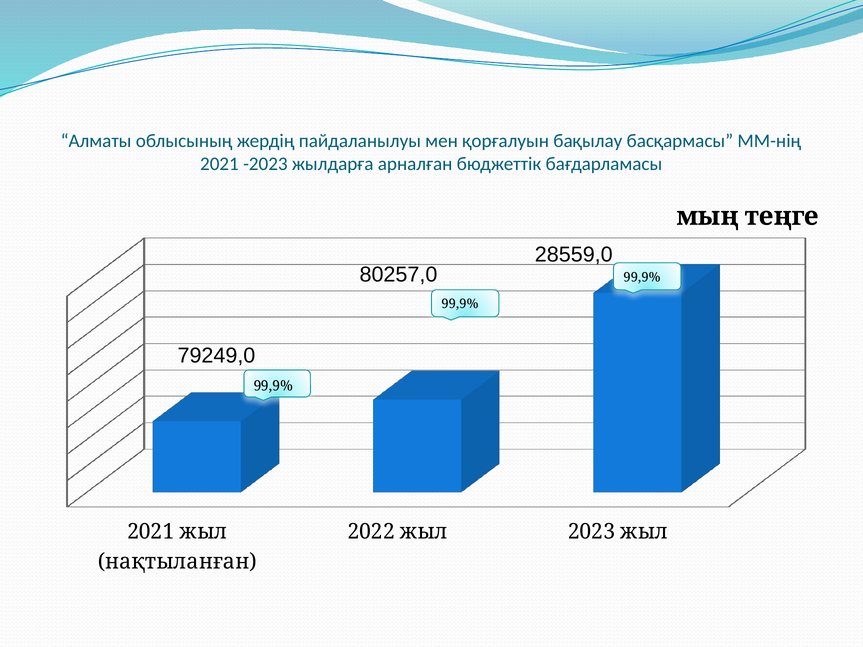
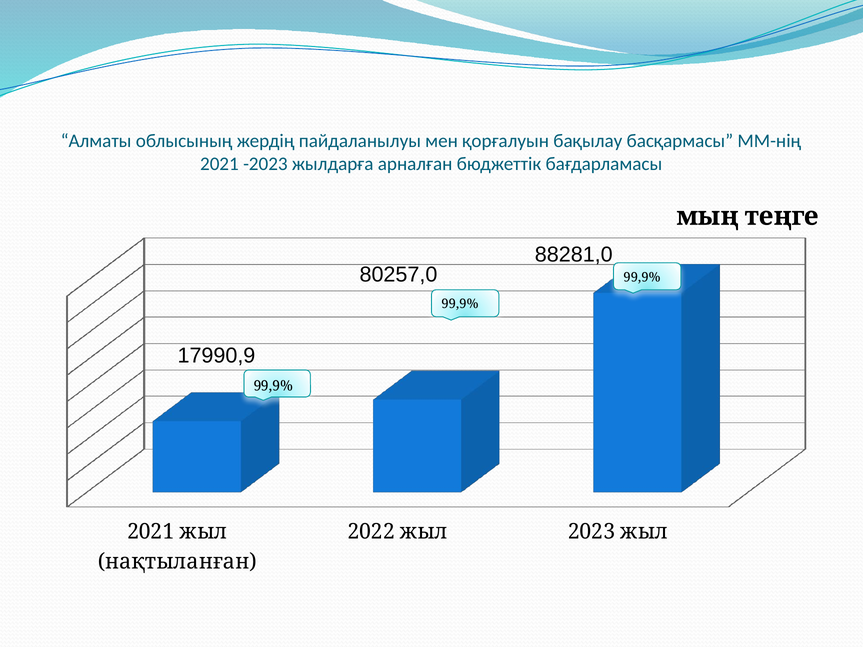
28559,0: 28559,0 -> 88281,0
79249,0: 79249,0 -> 17990,9
